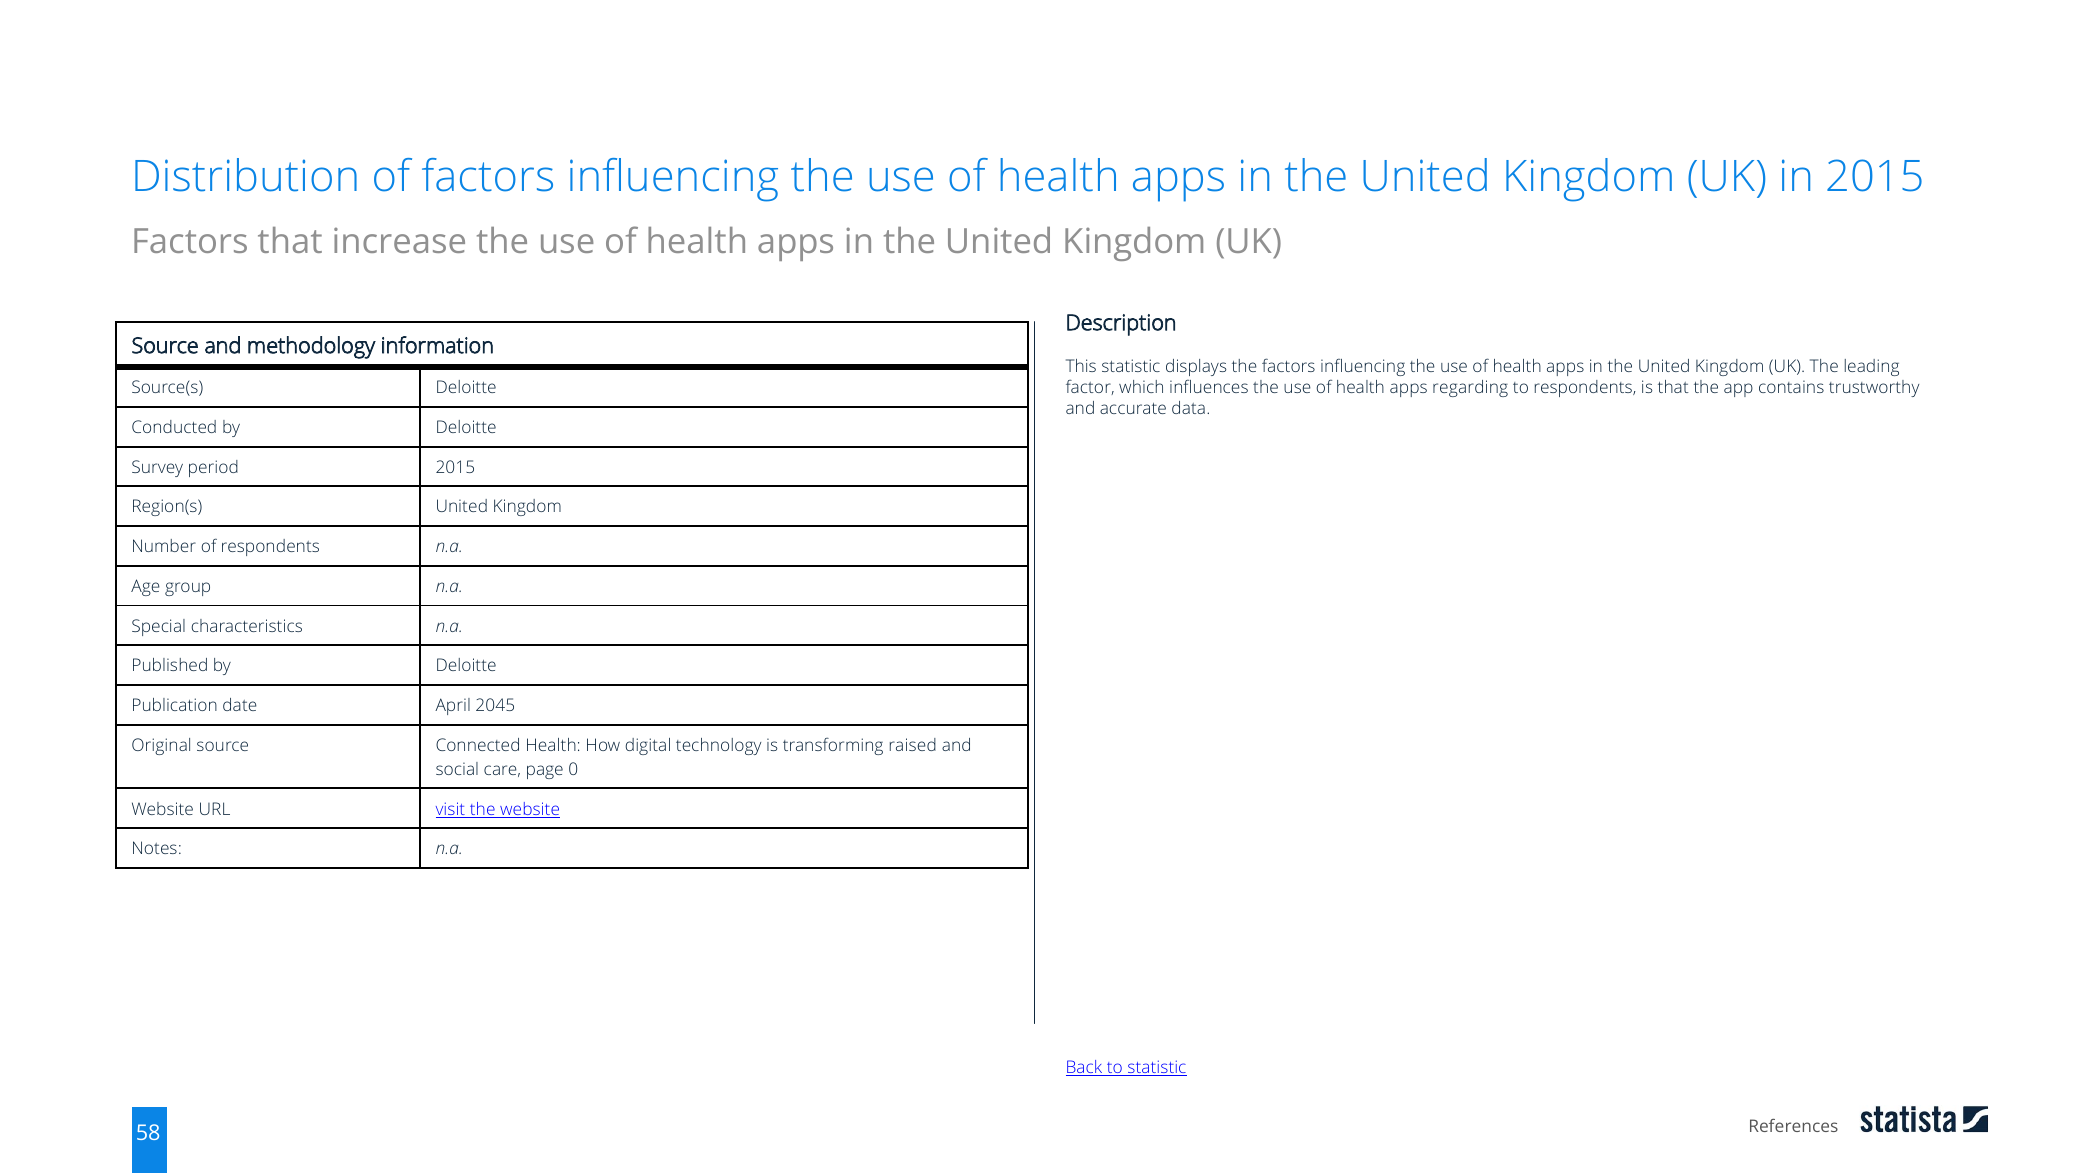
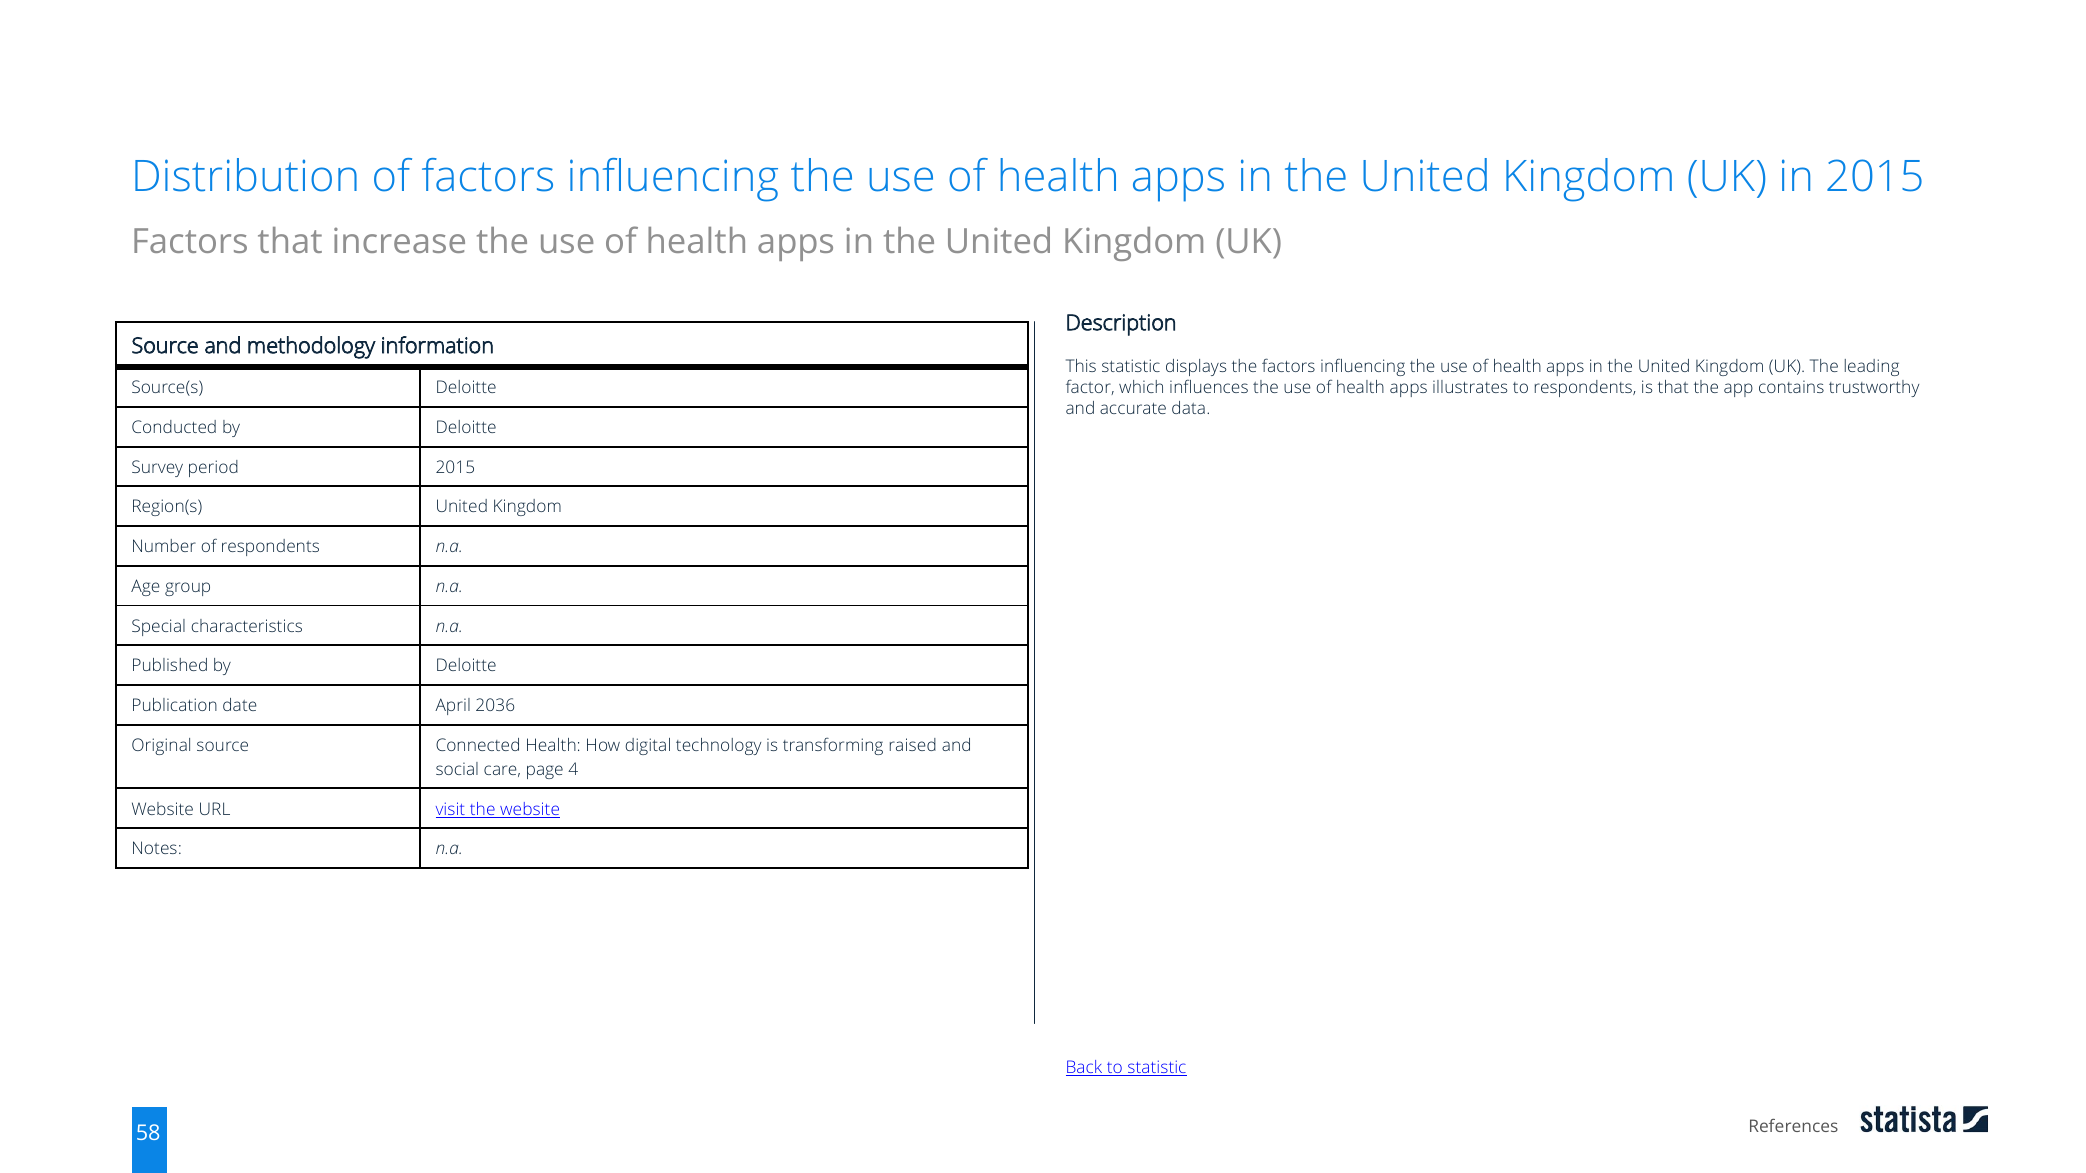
regarding: regarding -> illustrates
2045: 2045 -> 2036
0: 0 -> 4
